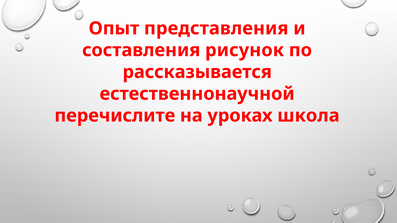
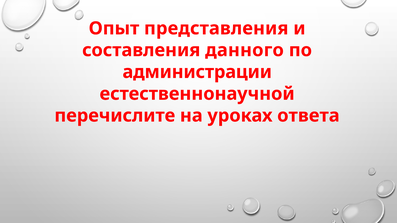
рисунок: рисунок -> данного
рассказывается: рассказывается -> администрации
школа: школа -> ответа
